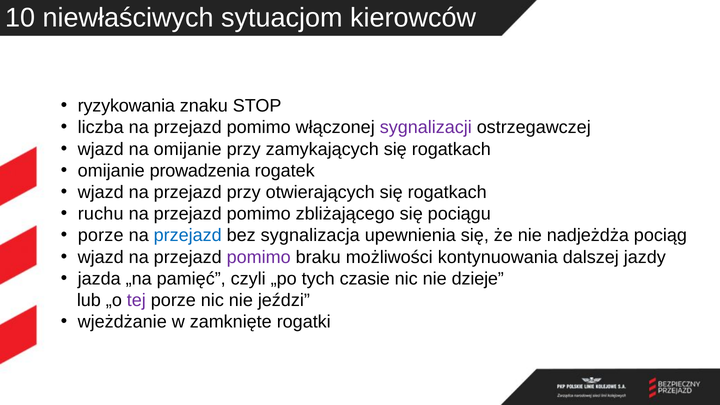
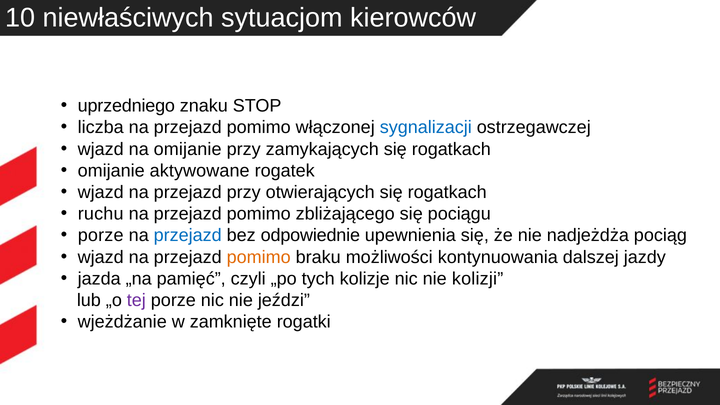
ryzykowania: ryzykowania -> uprzedniego
sygnalizacji colour: purple -> blue
prowadzenia: prowadzenia -> aktywowane
sygnalizacja: sygnalizacja -> odpowiednie
pomimo at (259, 257) colour: purple -> orange
czasie: czasie -> kolizje
dzieje: dzieje -> kolizji
